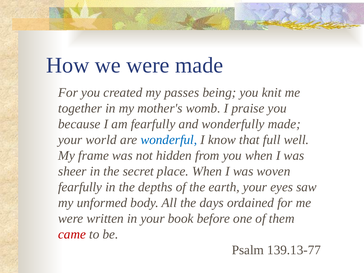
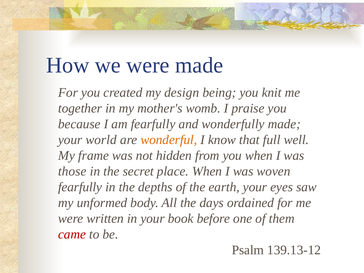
passes: passes -> design
wonderful colour: blue -> orange
sheer: sheer -> those
139.13-77: 139.13-77 -> 139.13-12
